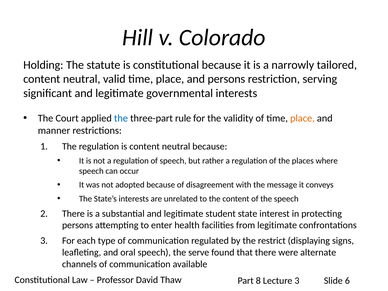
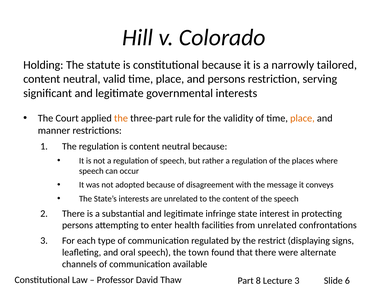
the at (121, 118) colour: blue -> orange
student: student -> infringe
from legitimate: legitimate -> unrelated
serve: serve -> town
